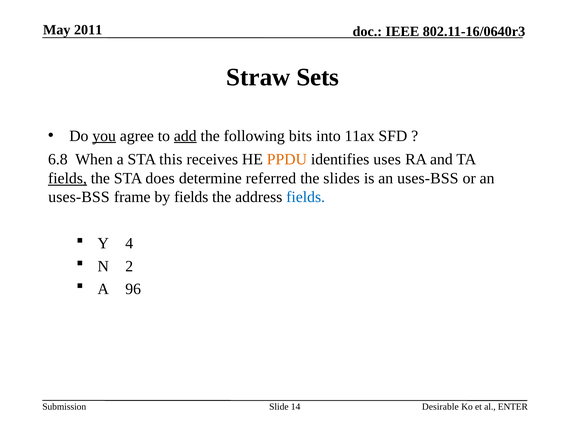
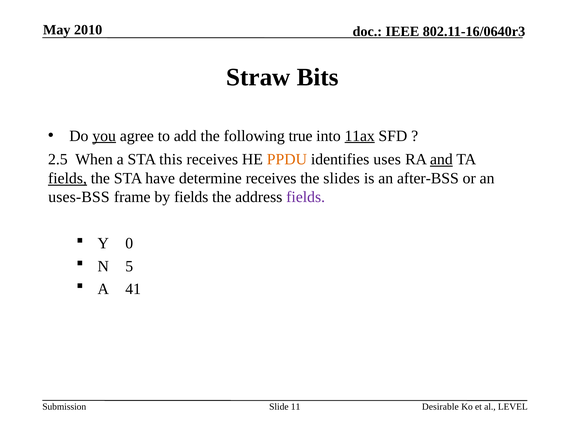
2011: 2011 -> 2010
Sets: Sets -> Bits
add underline: present -> none
bits: bits -> true
11ax underline: none -> present
6.8: 6.8 -> 2.5
and underline: none -> present
does: does -> have
determine referred: referred -> receives
is an uses-BSS: uses-BSS -> after-BSS
fields at (306, 197) colour: blue -> purple
4: 4 -> 0
2: 2 -> 5
96: 96 -> 41
14: 14 -> 11
ENTER: ENTER -> LEVEL
